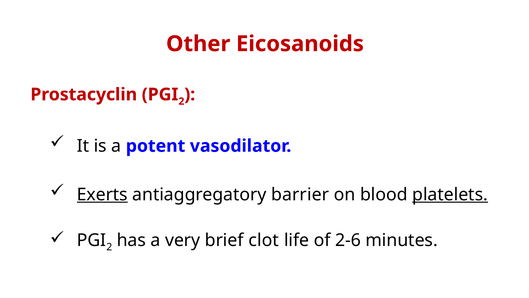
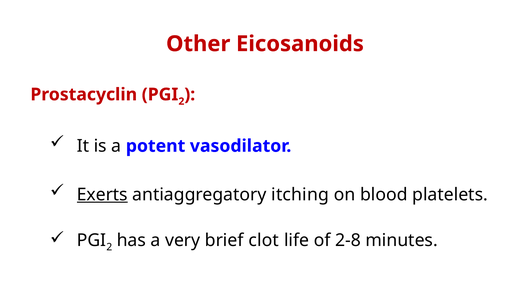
barrier: barrier -> itching
platelets underline: present -> none
2-6: 2-6 -> 2-8
